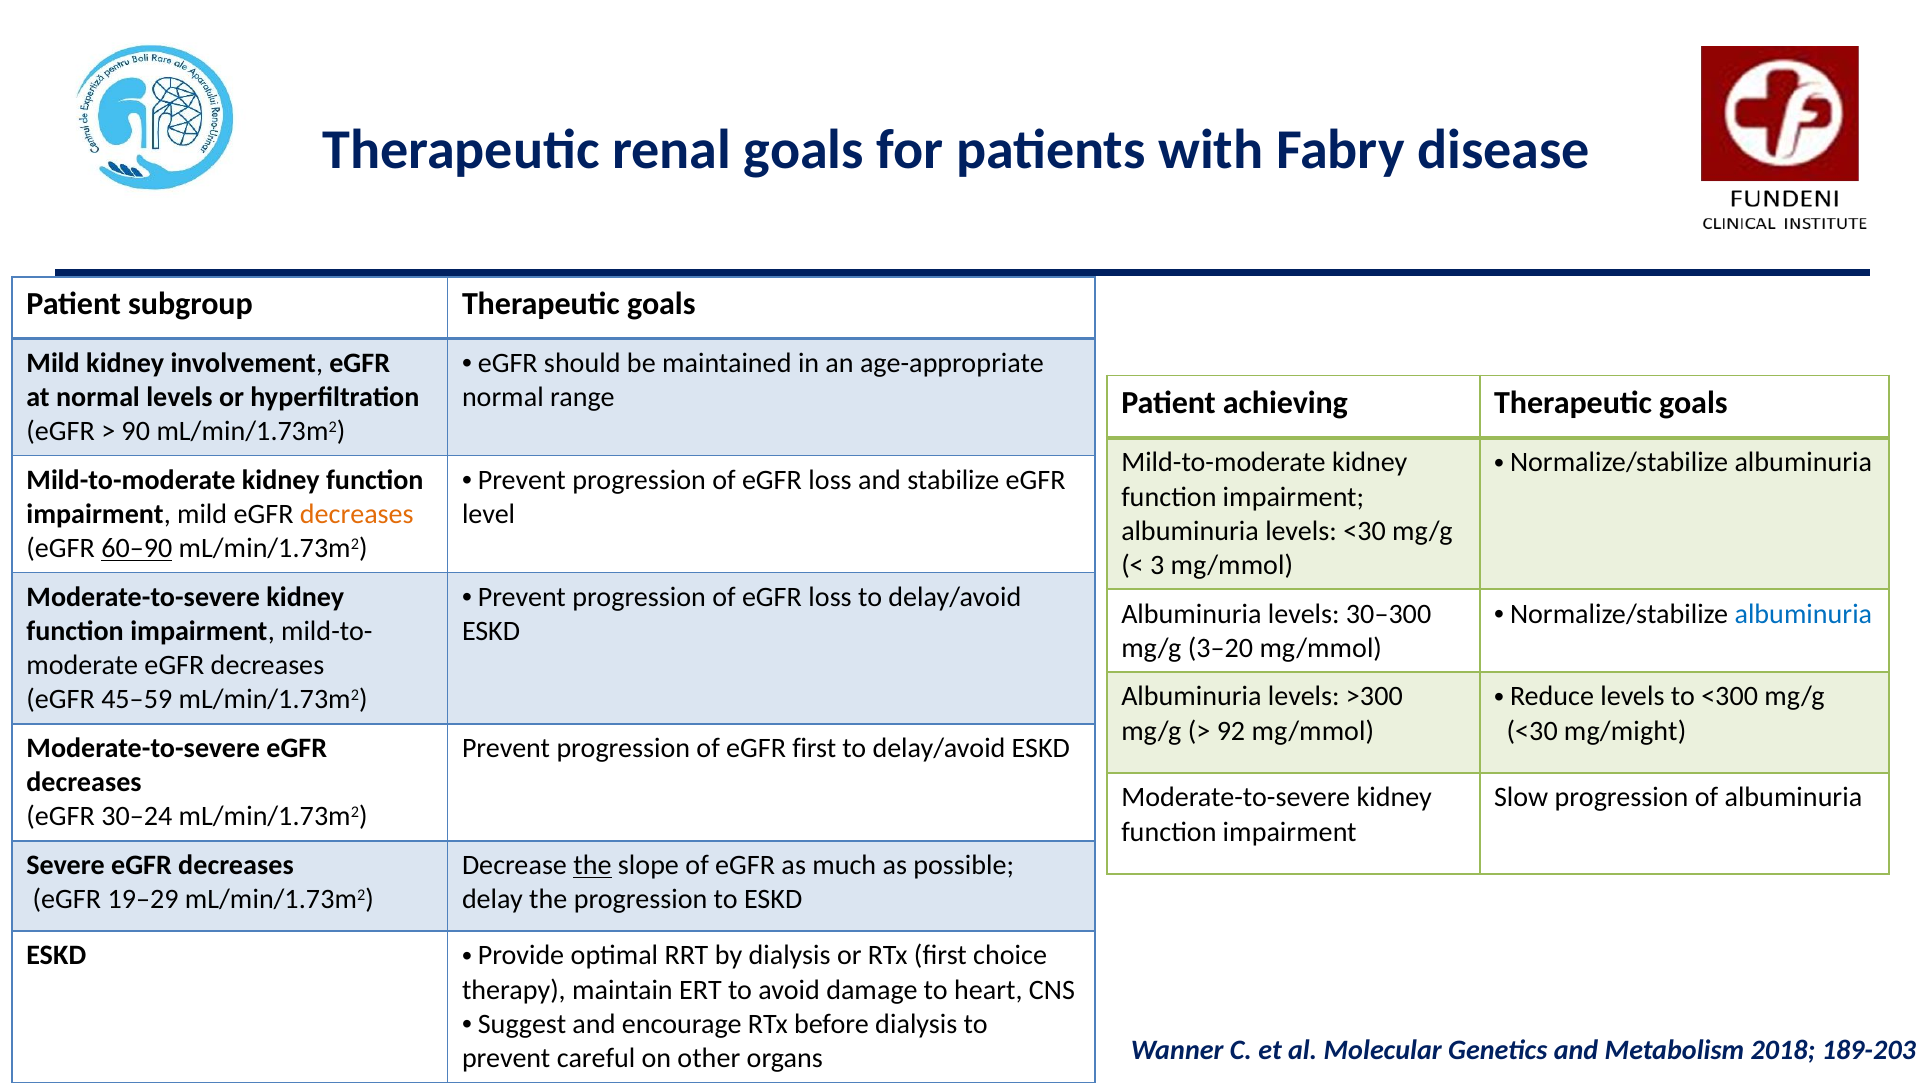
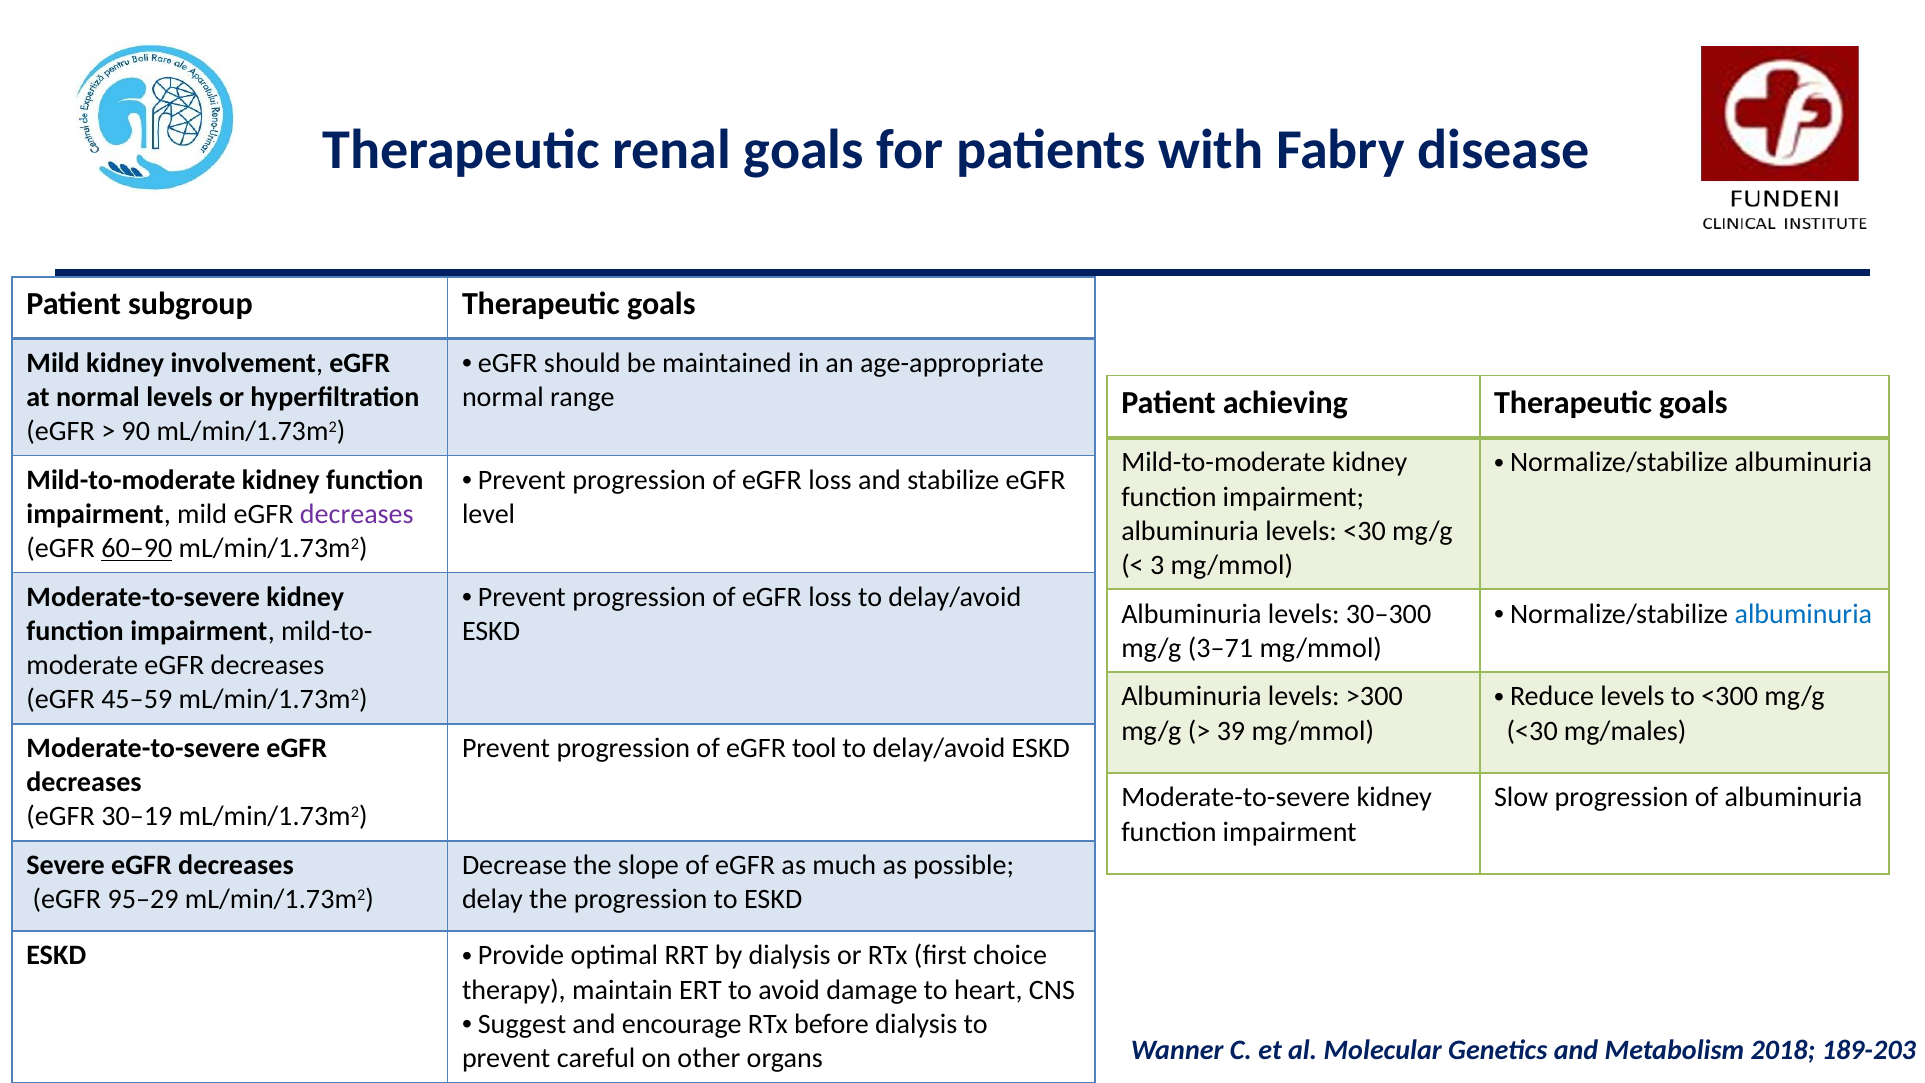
decreases at (357, 514) colour: orange -> purple
3–20: 3–20 -> 3–71
92: 92 -> 39
mg/might: mg/might -> mg/males
eGFR first: first -> tool
30–24: 30–24 -> 30–19
the at (592, 865) underline: present -> none
19–29: 19–29 -> 95–29
